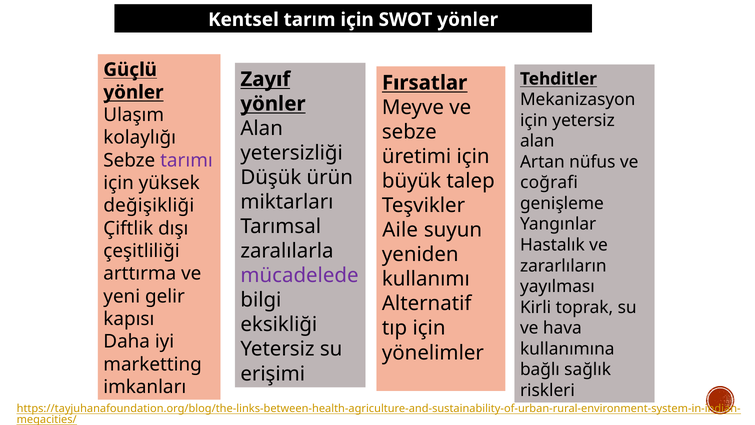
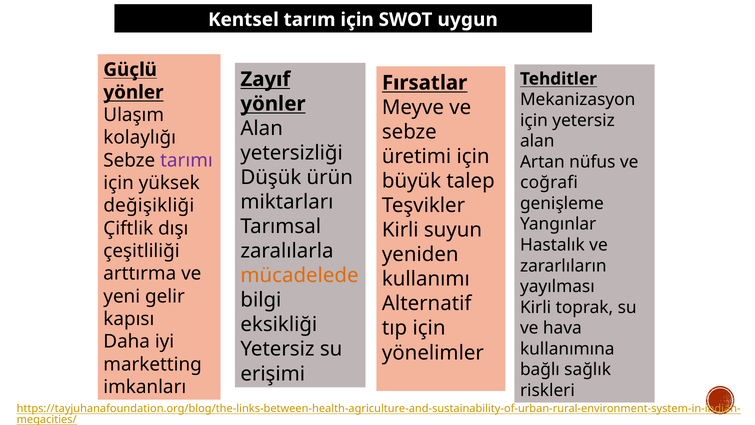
SWOT yönler: yönler -> uygun
Aile at (400, 230): Aile -> Kirli
mücadelede colour: purple -> orange
